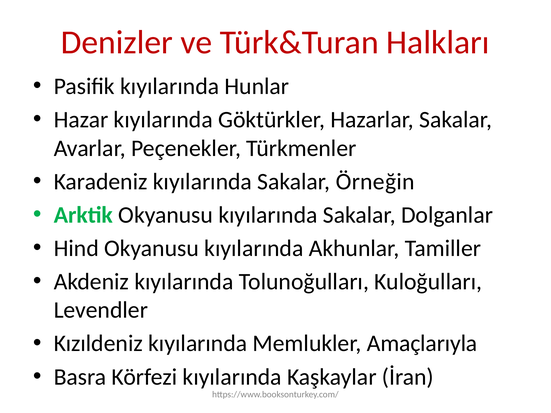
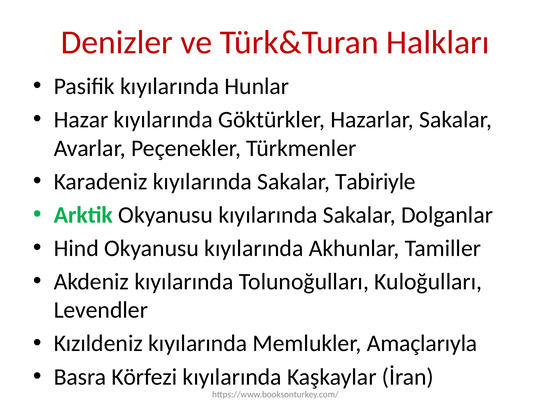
Örneğin: Örneğin -> Tabiriyle
